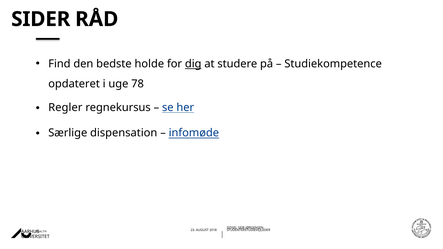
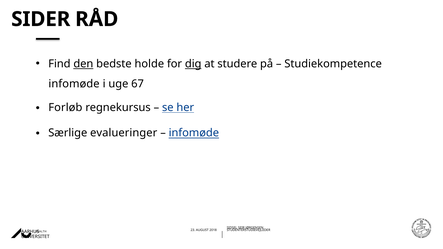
den underline: none -> present
opdateret at (74, 84): opdateret -> infomøde
78: 78 -> 67
Regler: Regler -> Forløb
dispensation: dispensation -> evalueringer
